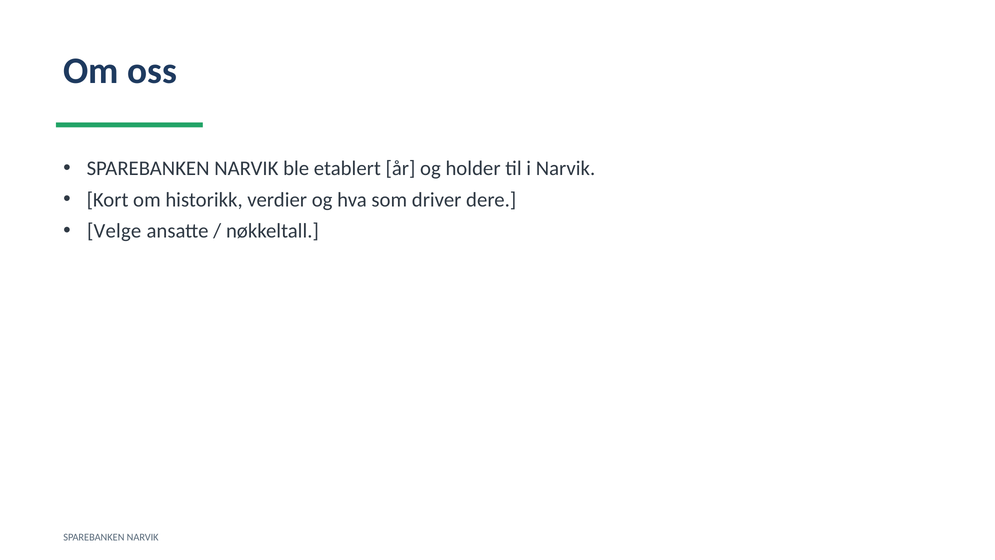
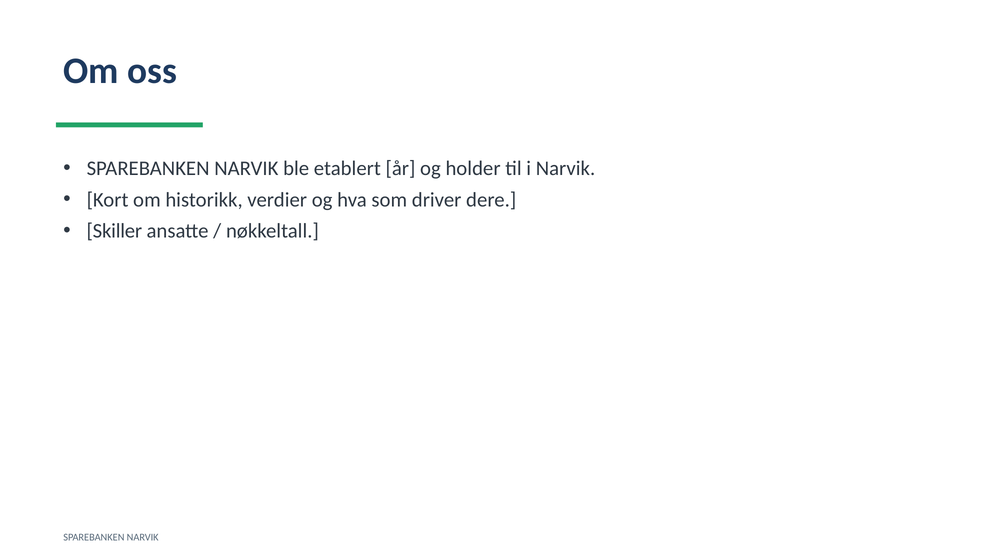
Velge: Velge -> Skiller
